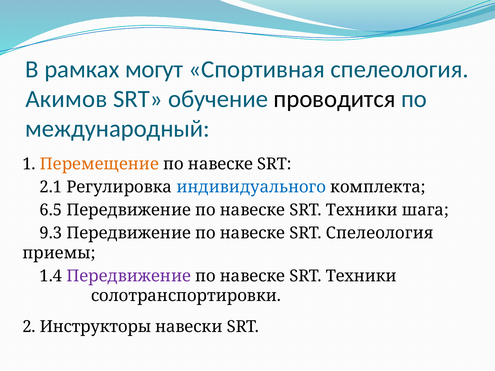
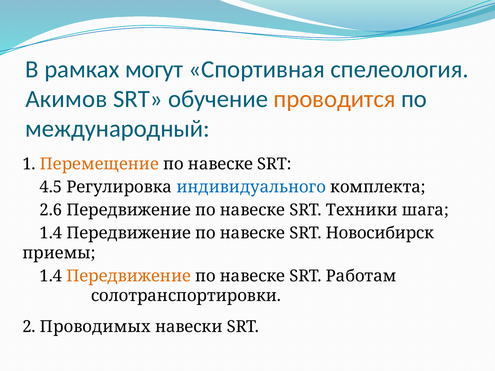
проводится colour: black -> orange
2.1: 2.1 -> 4.5
6.5: 6.5 -> 2.6
9.3 at (51, 233): 9.3 -> 1.4
SRT Спелеология: Спелеология -> Новосибирск
Передвижение at (129, 276) colour: purple -> orange
Техники at (361, 276): Техники -> Работам
Инструкторы: Инструкторы -> Проводимых
